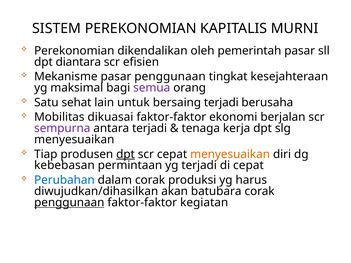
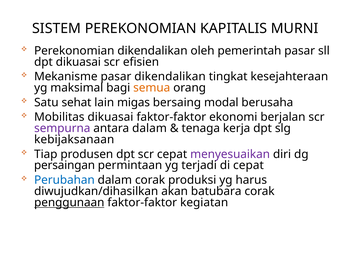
dpt diantara: diantara -> dikuasai
pasar penggunaan: penggunaan -> dikendalikan
semua colour: purple -> orange
untuk: untuk -> migas
bersaing terjadi: terjadi -> modal
antara terjadi: terjadi -> dalam
menyesuaikan at (74, 140): menyesuaikan -> kebijaksanaan
dpt at (126, 154) underline: present -> none
menyesuaikan at (230, 154) colour: orange -> purple
kebebasan: kebebasan -> persaingan
